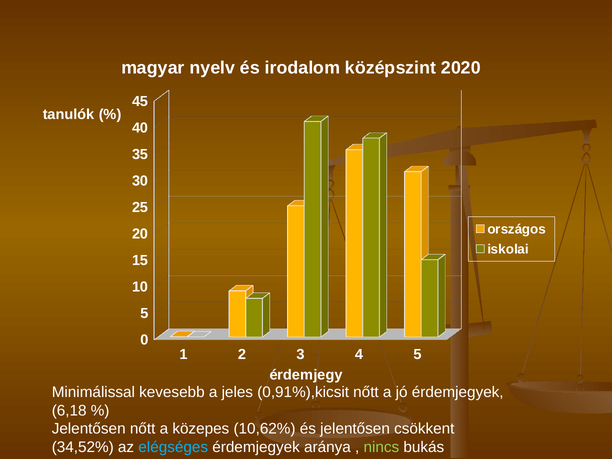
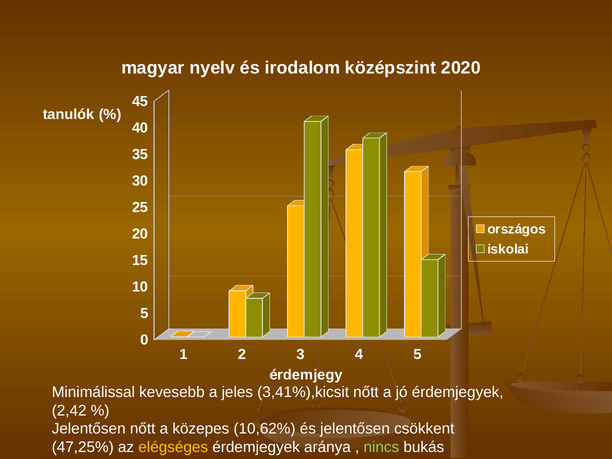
0,91%),kicsit: 0,91%),kicsit -> 3,41%),kicsit
6,18: 6,18 -> 2,42
34,52%: 34,52% -> 47,25%
elégséges colour: light blue -> yellow
